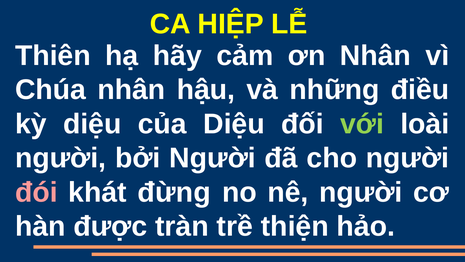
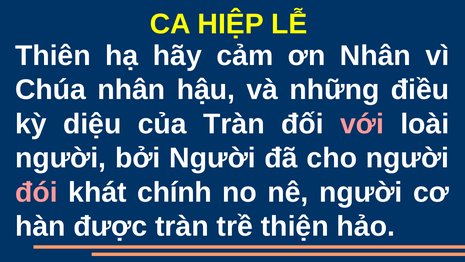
của Diệu: Diệu -> Tràn
với colour: light green -> pink
đừng: đừng -> chính
